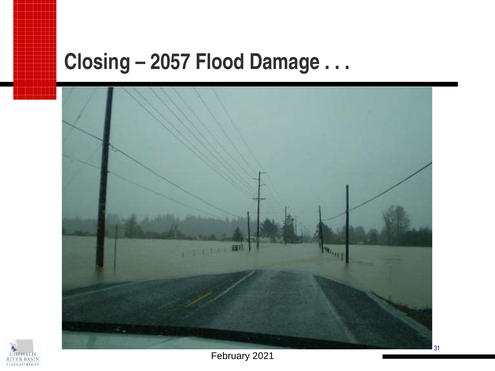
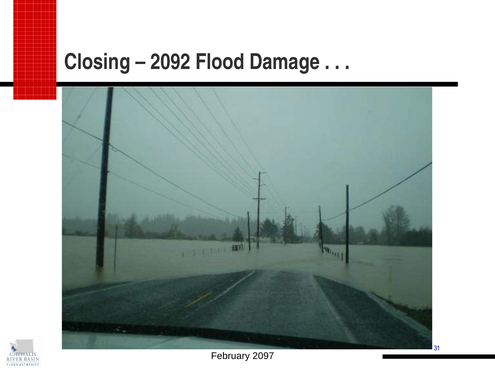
2057: 2057 -> 2092
2021: 2021 -> 2097
